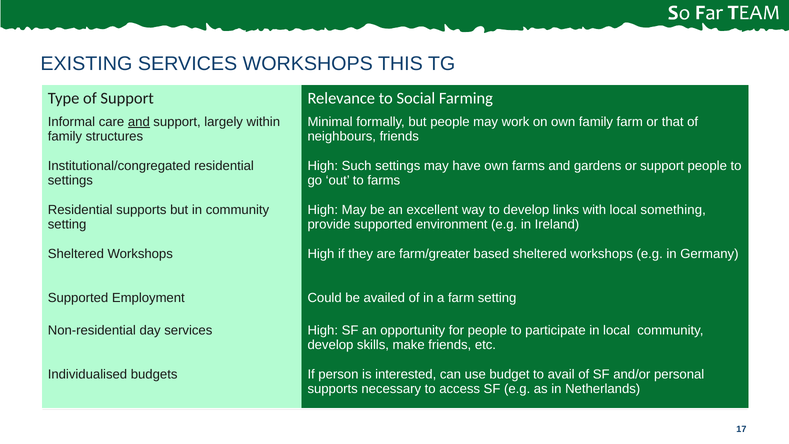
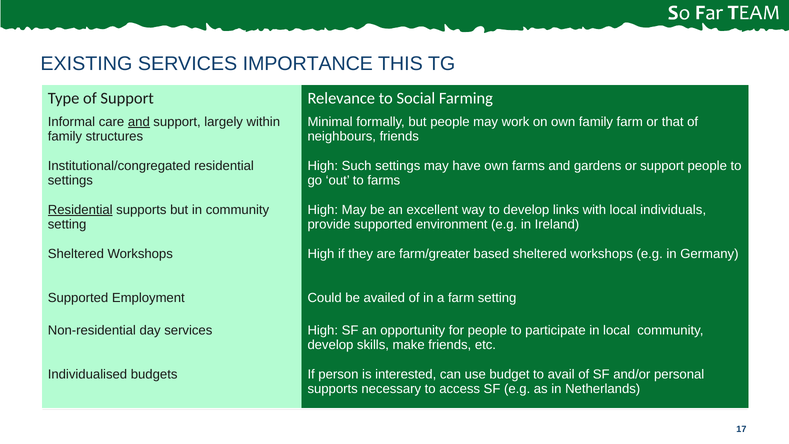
SERVICES WORKSHOPS: WORKSHOPS -> IMPORTANCE
Residential at (80, 210) underline: none -> present
something: something -> individuals
